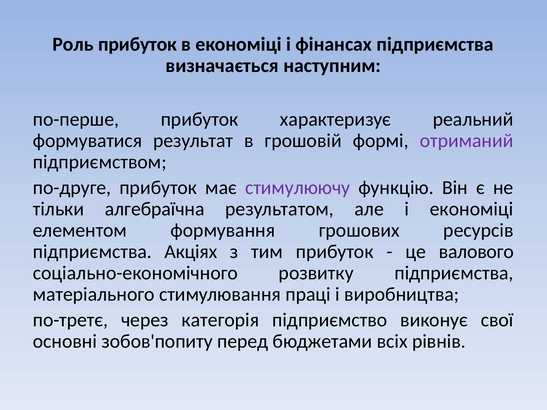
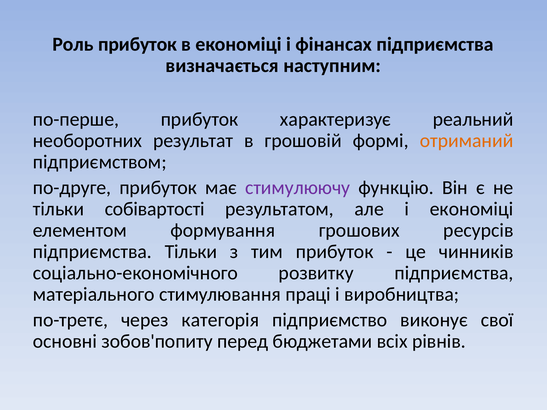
формуватися: формуватися -> необоротних
отриманий colour: purple -> orange
алгебраїчна: алгебраїчна -> собівартості
підприємства Акціях: Акціях -> Тільки
валового: валового -> чинників
